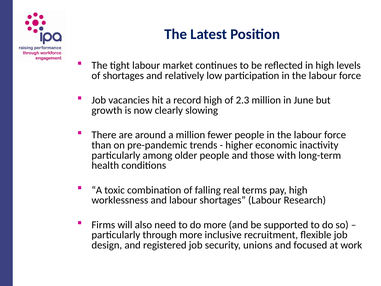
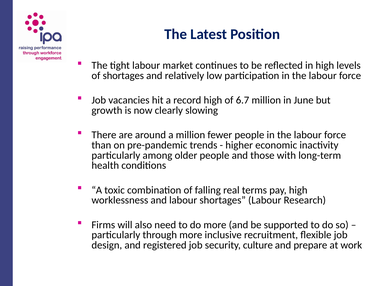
2.3: 2.3 -> 6.7
unions: unions -> culture
focused: focused -> prepare
